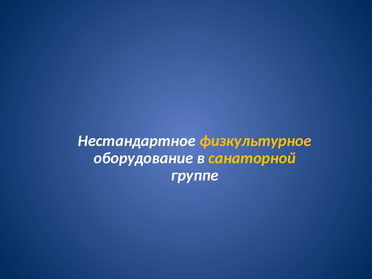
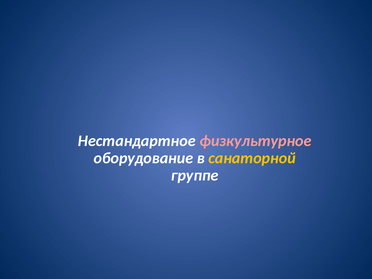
физкультурное colour: yellow -> pink
